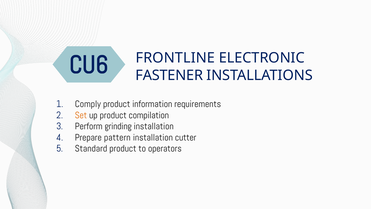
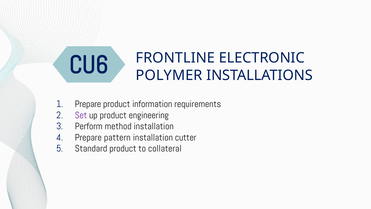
FASTENER: FASTENER -> POLYMER
Comply at (88, 104): Comply -> Prepare
Set colour: orange -> purple
compilation: compilation -> engineering
grinding: grinding -> method
operators: operators -> collateral
